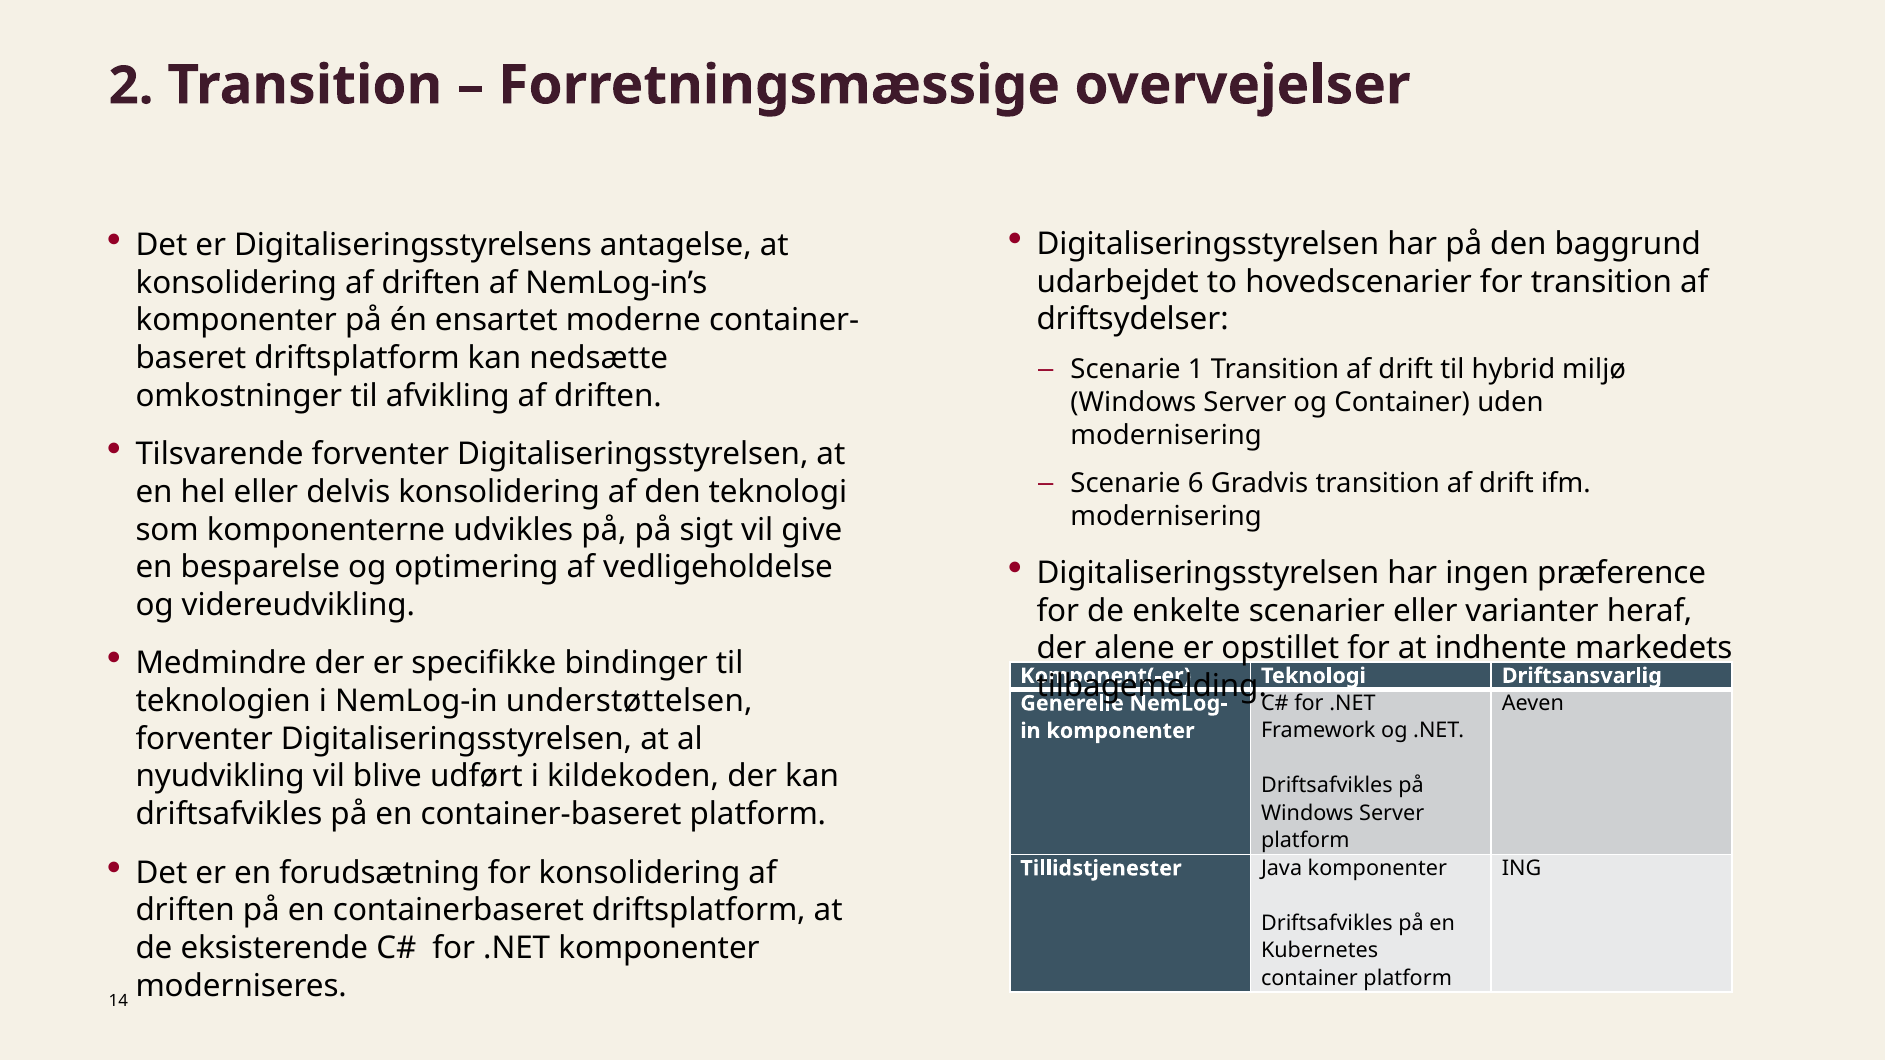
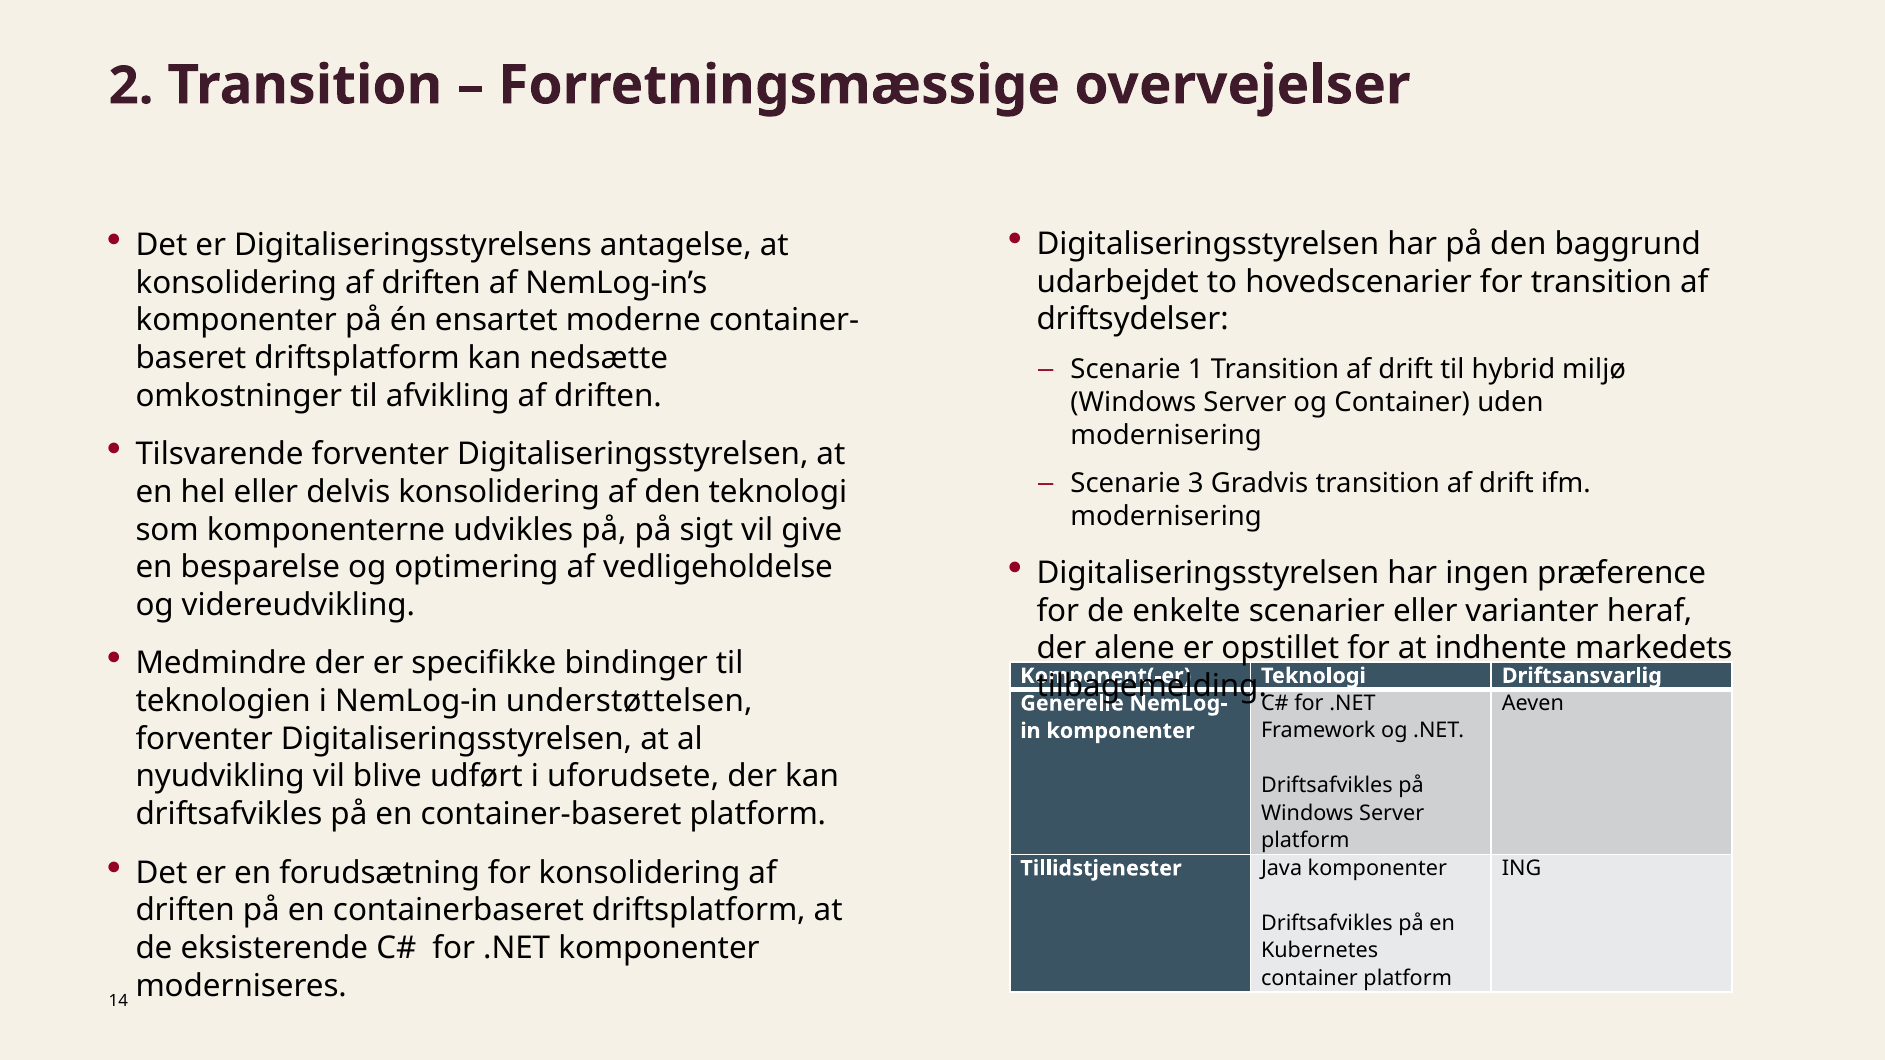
6: 6 -> 3
kildekoden: kildekoden -> uforudsete
